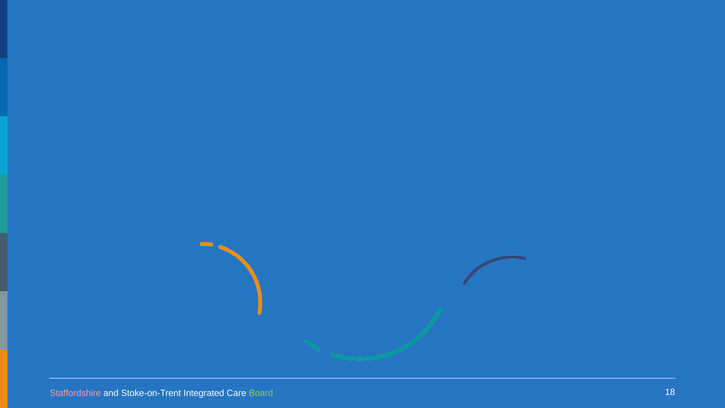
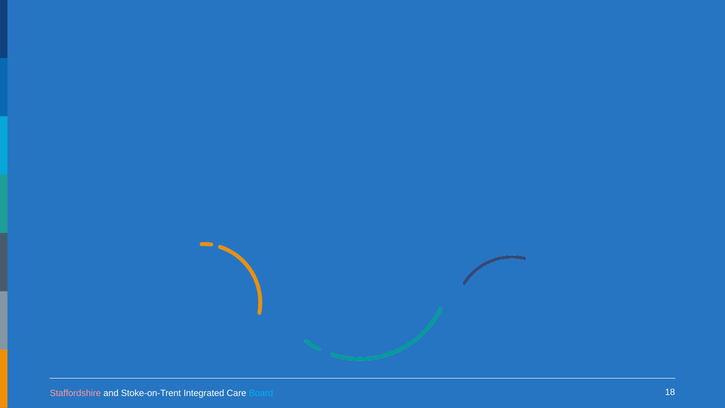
Board colour: light green -> light blue
